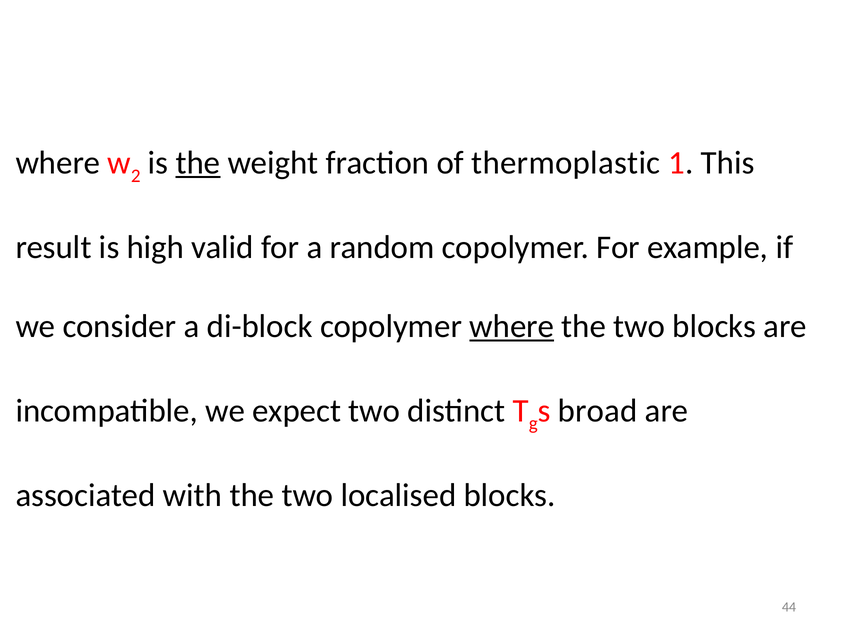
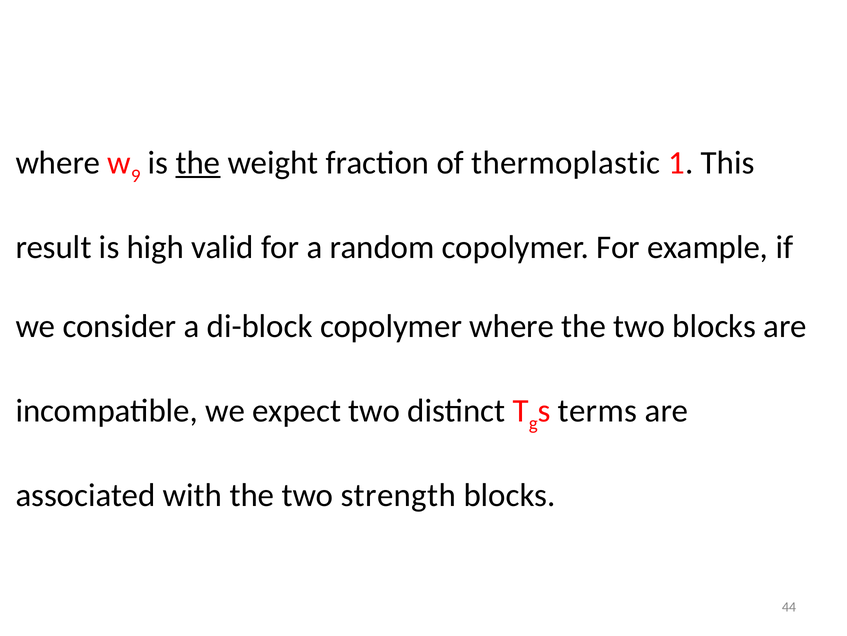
2: 2 -> 9
where at (512, 326) underline: present -> none
broad: broad -> terms
localised: localised -> strength
